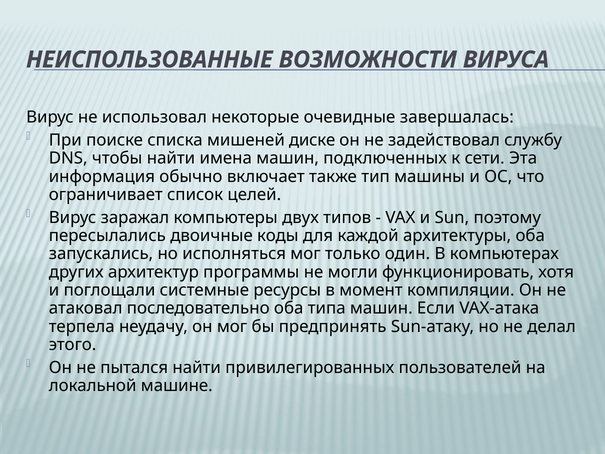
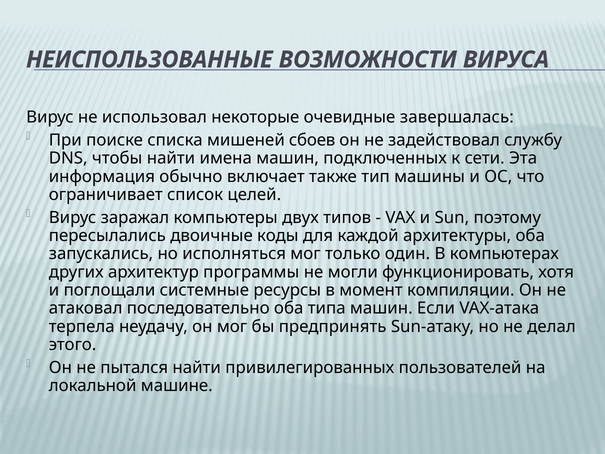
диске: диске -> сбоев
